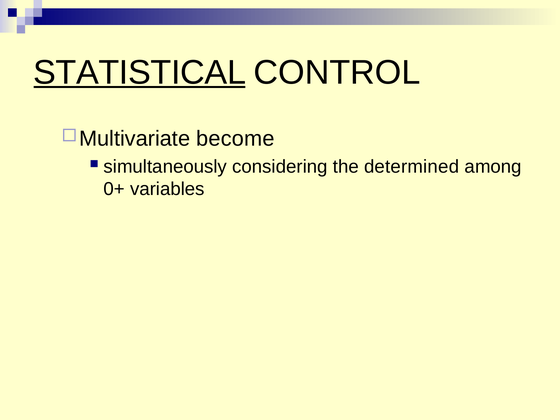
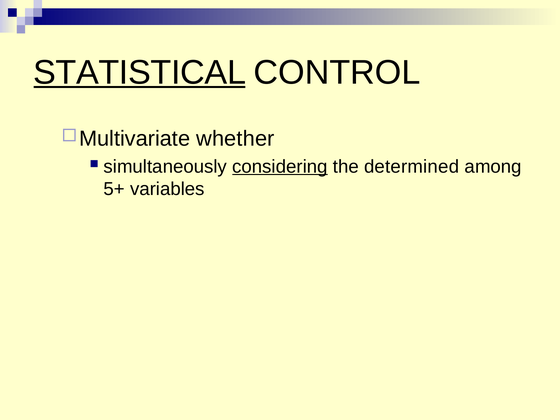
become: become -> whether
considering underline: none -> present
0+: 0+ -> 5+
